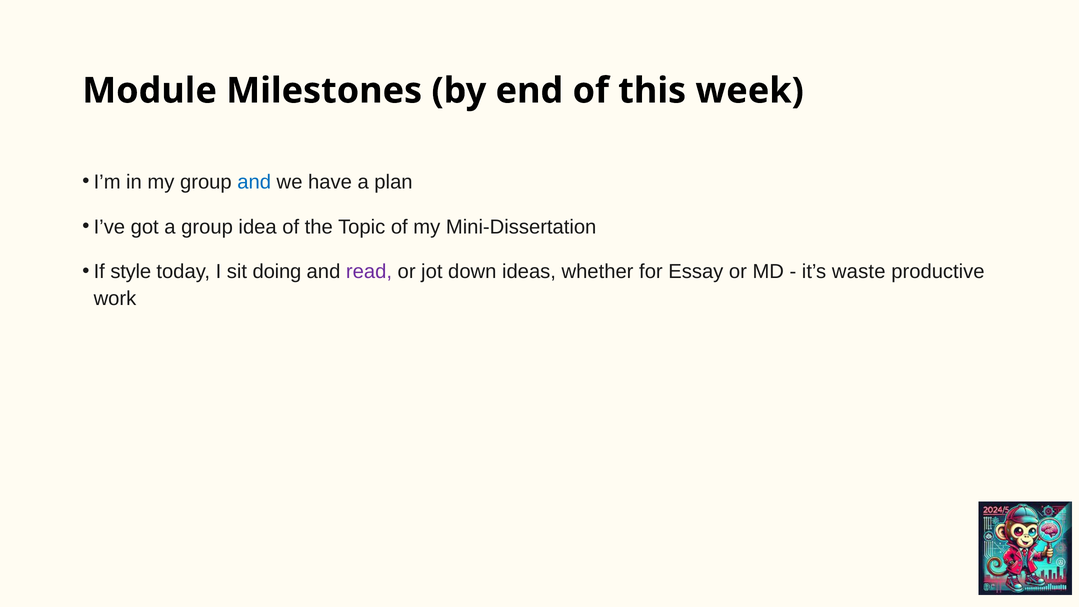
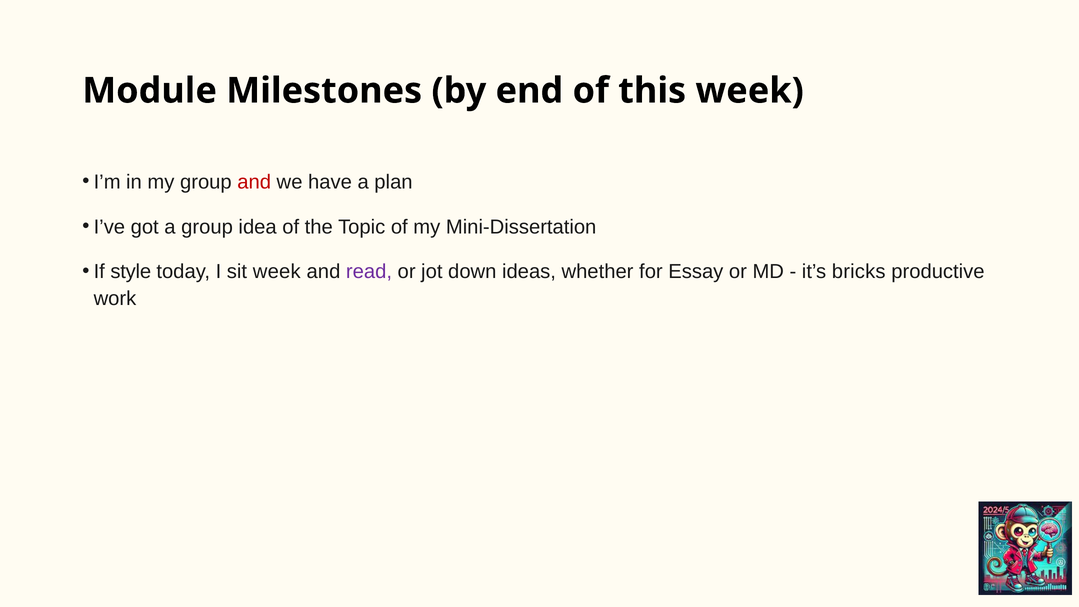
and at (254, 182) colour: blue -> red
sit doing: doing -> week
waste: waste -> bricks
